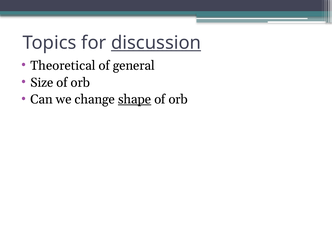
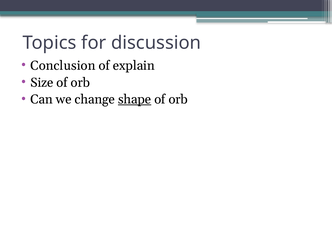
discussion underline: present -> none
Theoretical: Theoretical -> Conclusion
general: general -> explain
